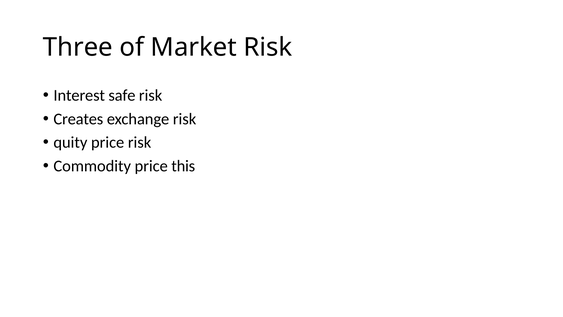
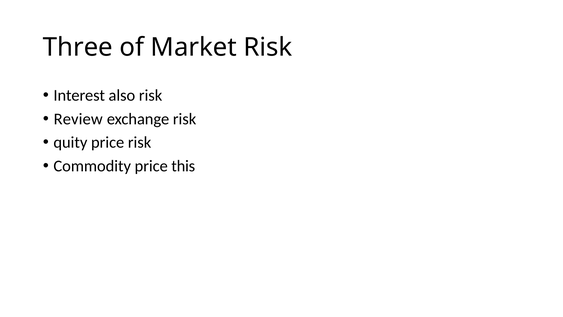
safe: safe -> also
Creates: Creates -> Review
